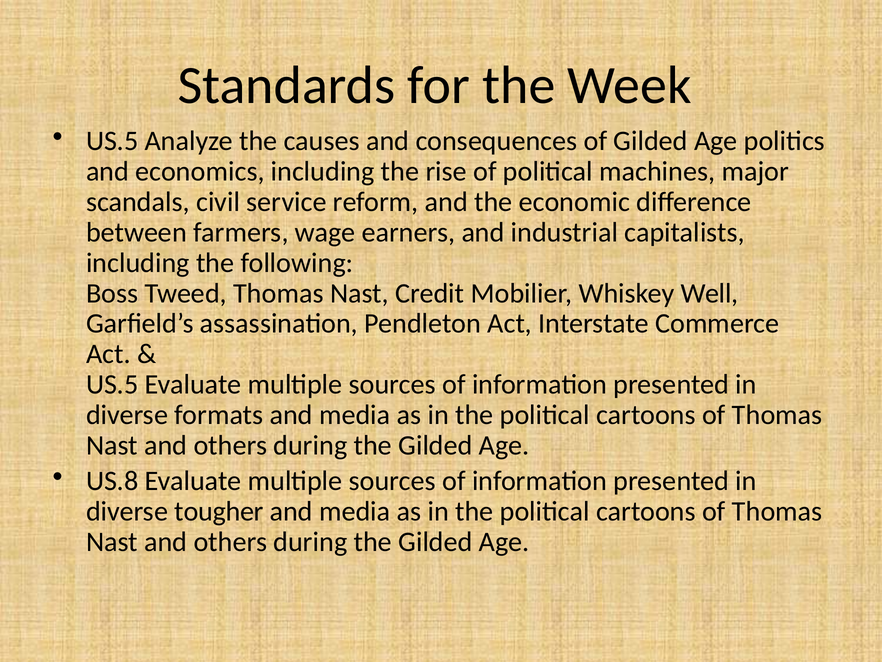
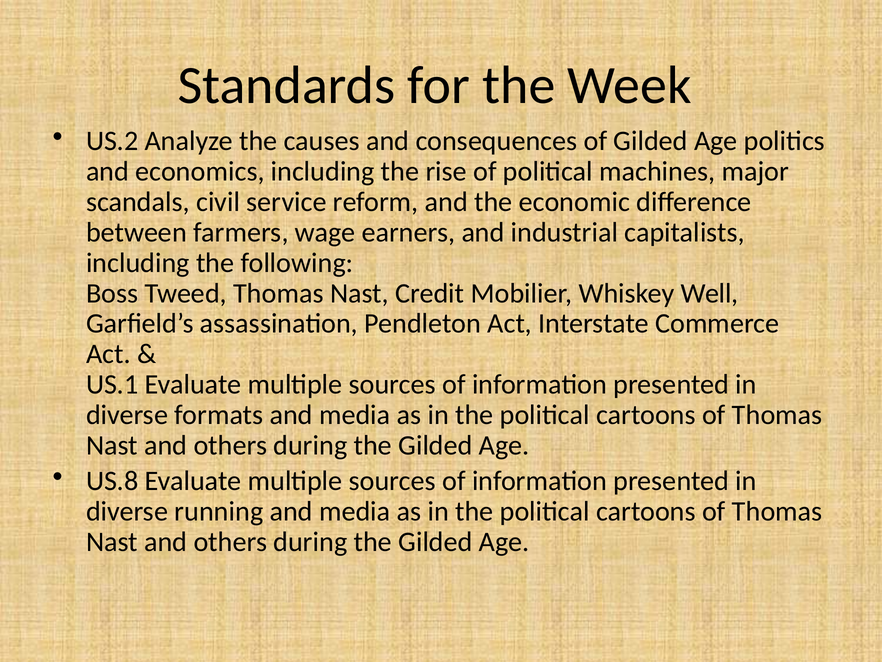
US.5 at (112, 141): US.5 -> US.2
US.5 at (112, 384): US.5 -> US.1
tougher: tougher -> running
